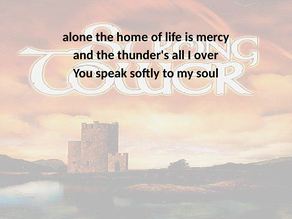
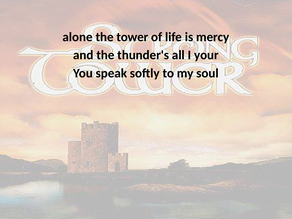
home: home -> tower
over: over -> your
